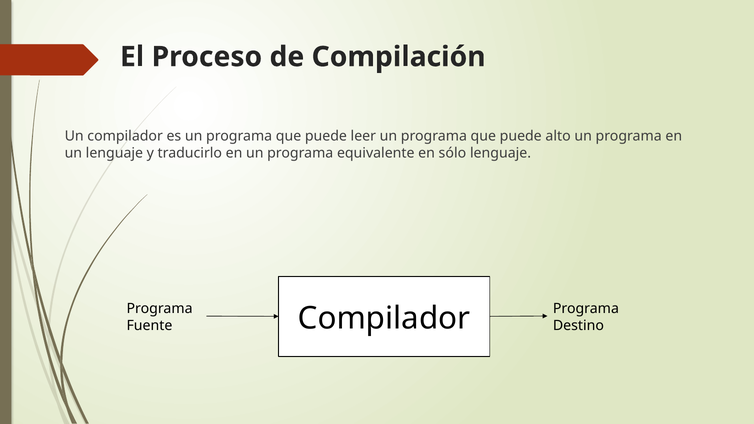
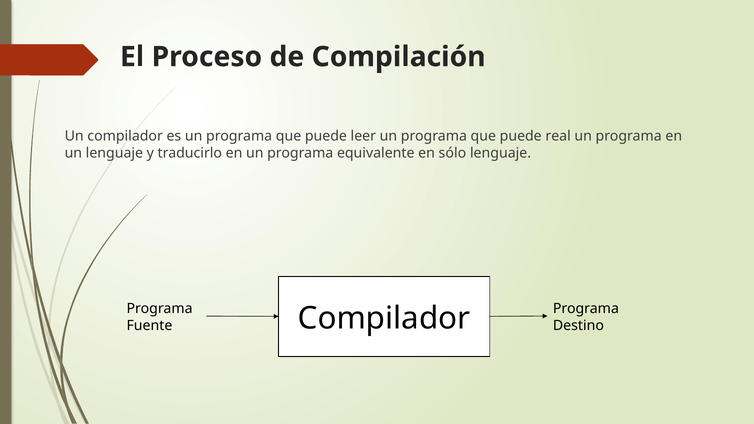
alto: alto -> real
